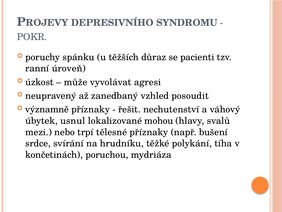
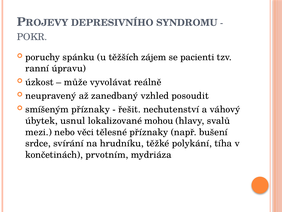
důraz: důraz -> zájem
úroveň: úroveň -> úpravu
agresi: agresi -> reálně
významně: významně -> smíšeným
trpí: trpí -> věci
poruchou: poruchou -> prvotním
